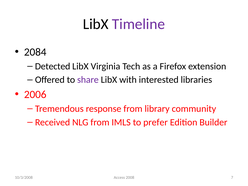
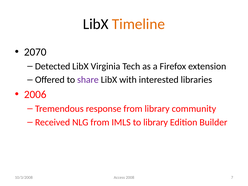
Timeline colour: purple -> orange
2084: 2084 -> 2070
to prefer: prefer -> library
